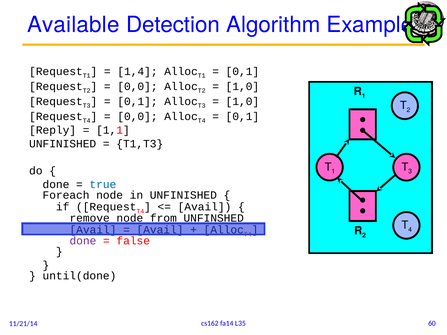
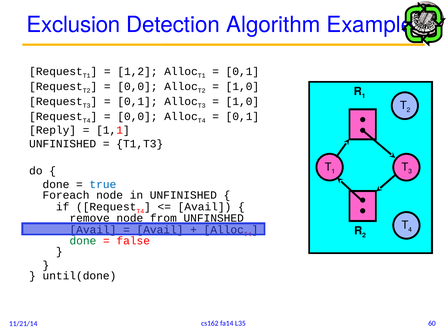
Available: Available -> Exclusion
1,4: 1,4 -> 1,2
done at (83, 241) colour: purple -> green
